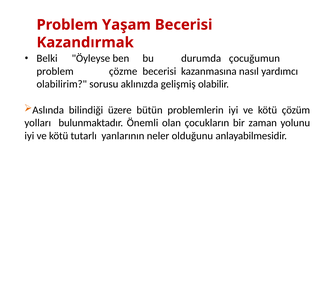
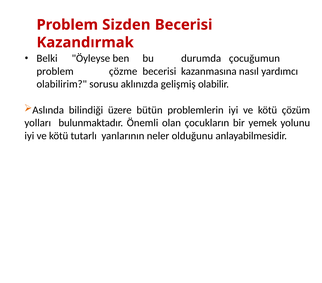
Yaşam: Yaşam -> Sizden
zaman: zaman -> yemek
